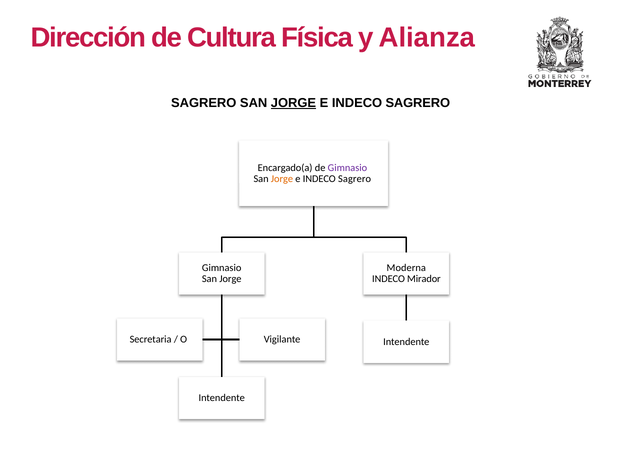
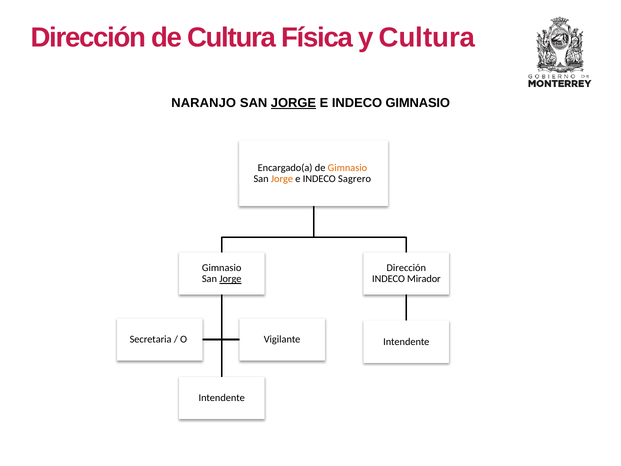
y Alianza: Alianza -> Cultura
SAGRERO at (204, 103): SAGRERO -> NARANJO
SAGRERO at (418, 103): SAGRERO -> GIMNASIO
Gimnasio at (347, 168) colour: purple -> orange
Moderna at (406, 268): Moderna -> Dirección
Jorge at (230, 279) underline: none -> present
